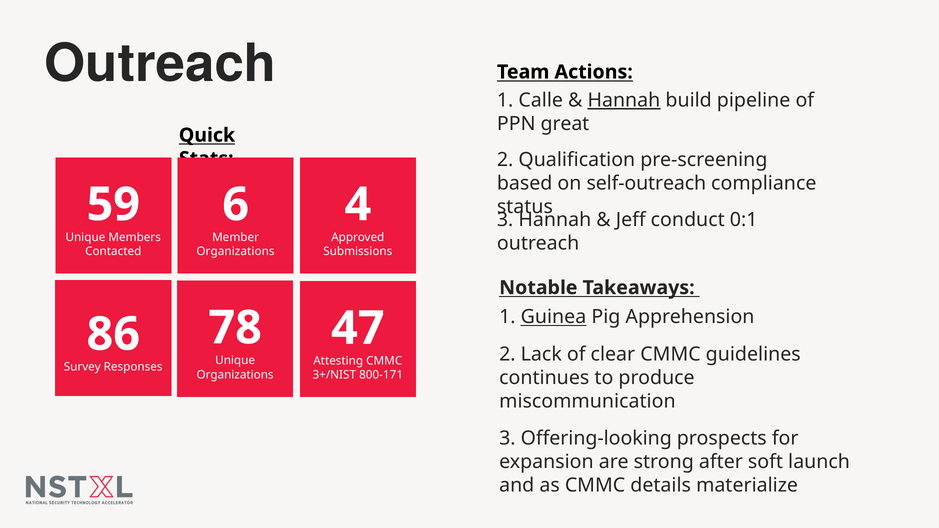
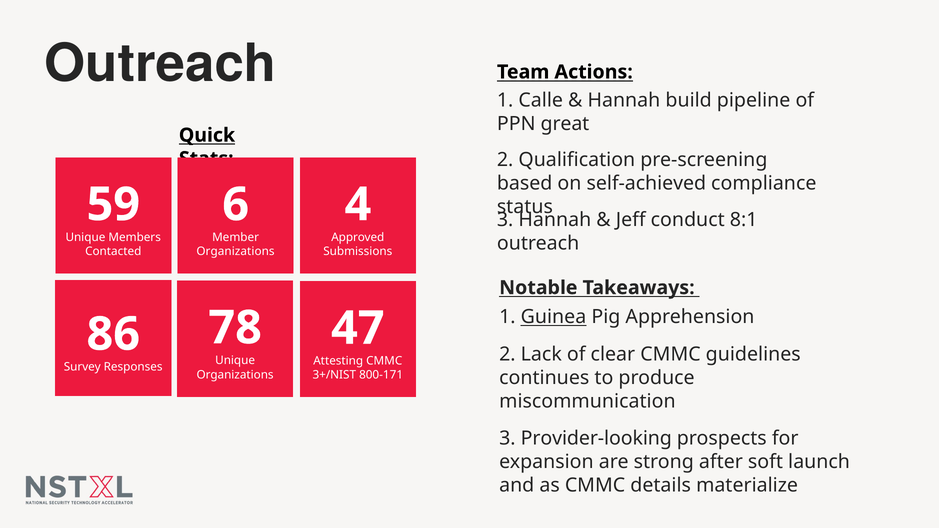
Hannah at (624, 100) underline: present -> none
self-outreach: self-outreach -> self-achieved
0:1: 0:1 -> 8:1
Offering-looking: Offering-looking -> Provider-looking
